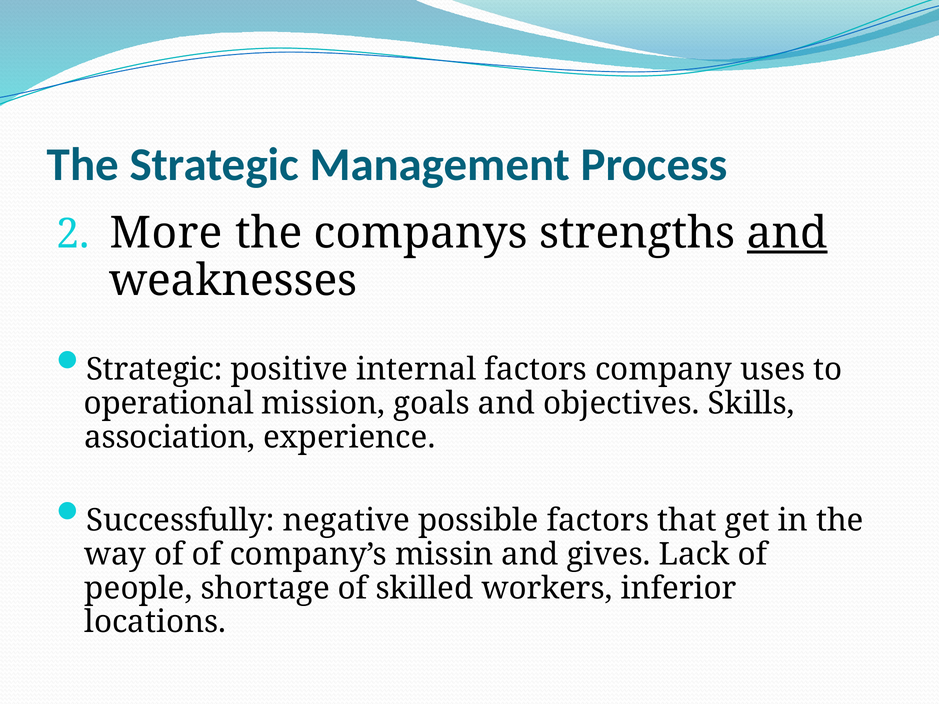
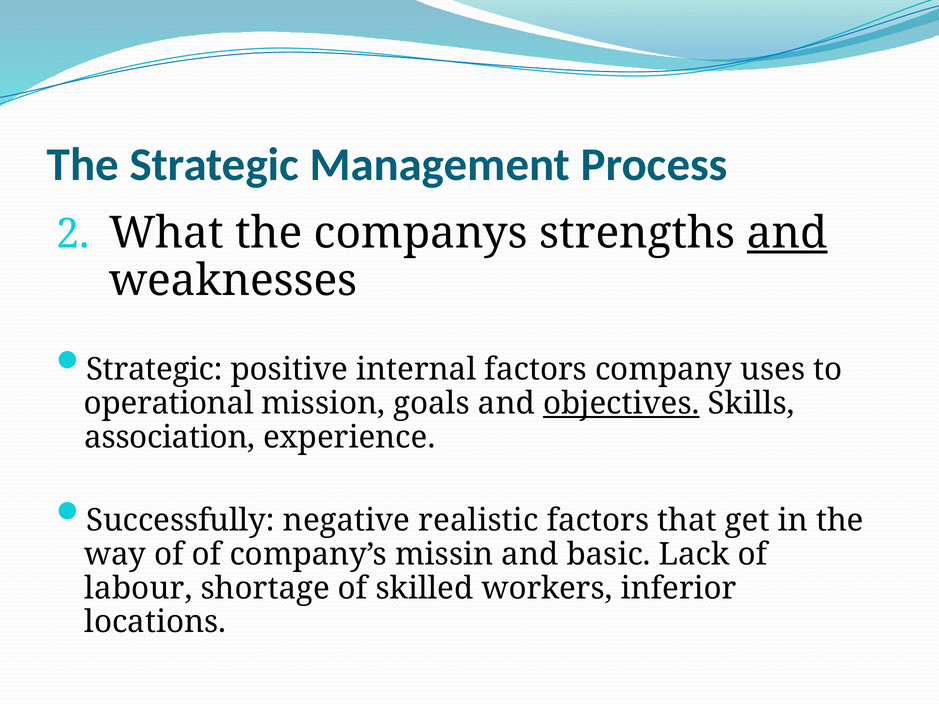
More: More -> What
objectives underline: none -> present
possible: possible -> realistic
gives: gives -> basic
people: people -> labour
